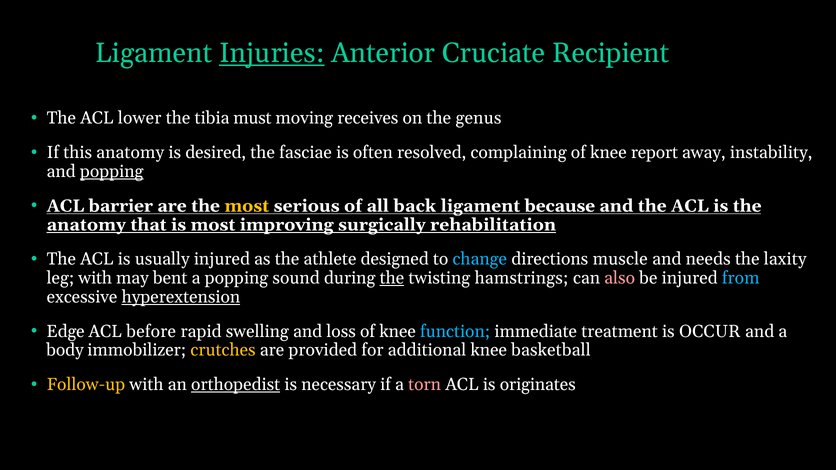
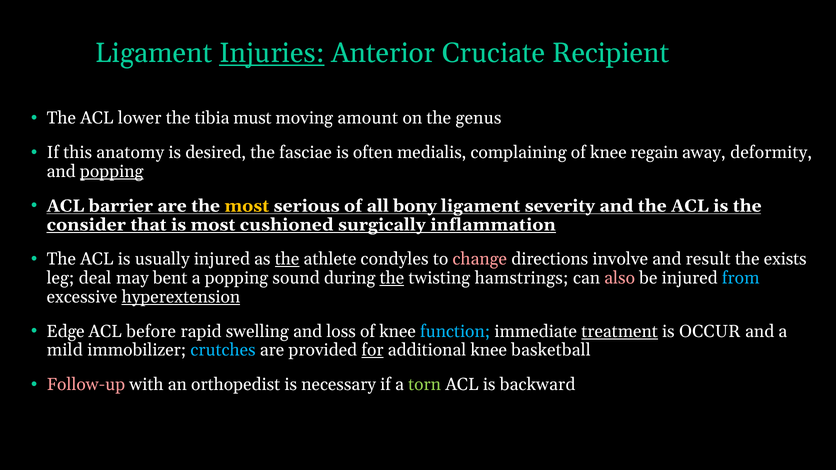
receives: receives -> amount
resolved: resolved -> medialis
report: report -> regain
instability: instability -> deformity
back: back -> bony
because: because -> severity
anatomy at (86, 225): anatomy -> consider
improving: improving -> cushioned
rehabilitation: rehabilitation -> inflammation
the at (287, 259) underline: none -> present
designed: designed -> condyles
change colour: light blue -> pink
muscle: muscle -> involve
needs: needs -> result
laxity: laxity -> exists
leg with: with -> deal
treatment underline: none -> present
body: body -> mild
crutches colour: yellow -> light blue
for underline: none -> present
Follow-up colour: yellow -> pink
orthopedist underline: present -> none
torn colour: pink -> light green
originates: originates -> backward
